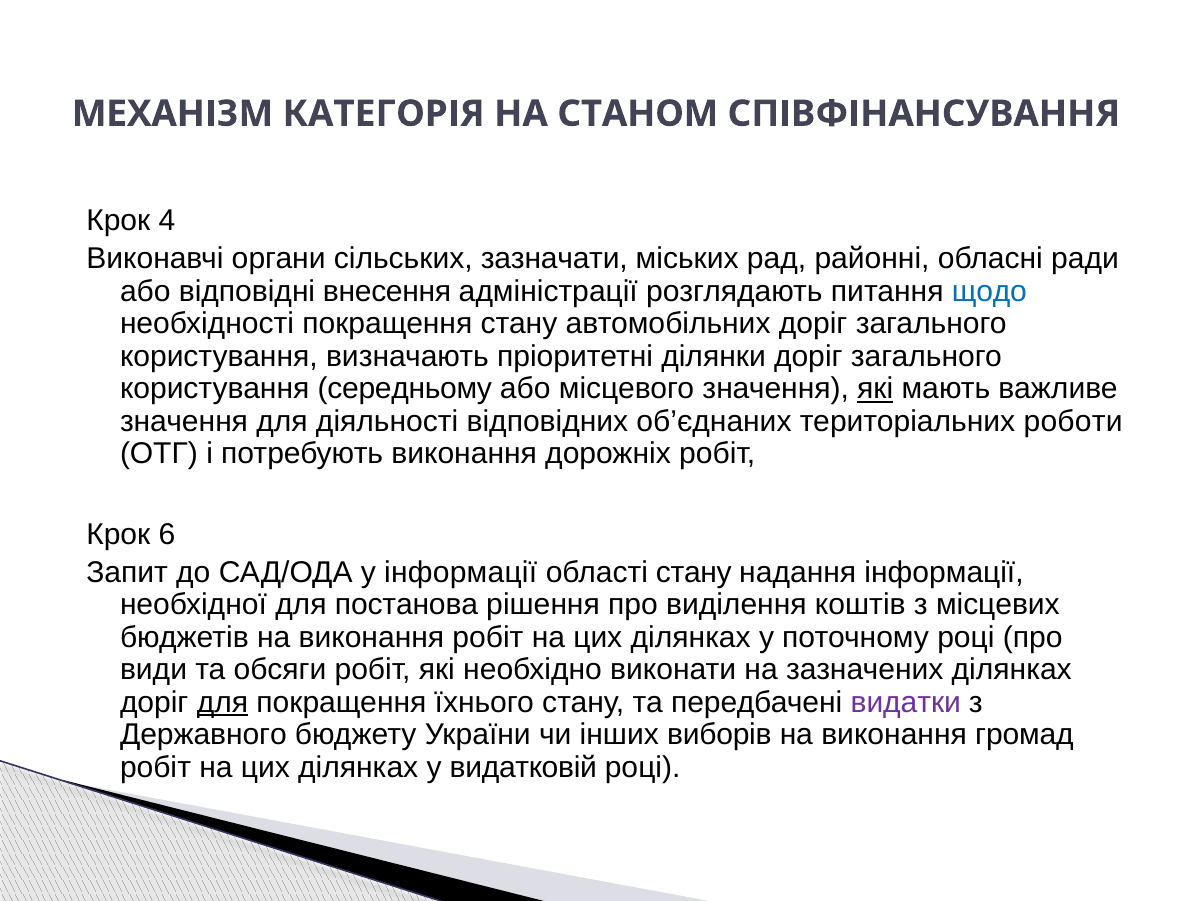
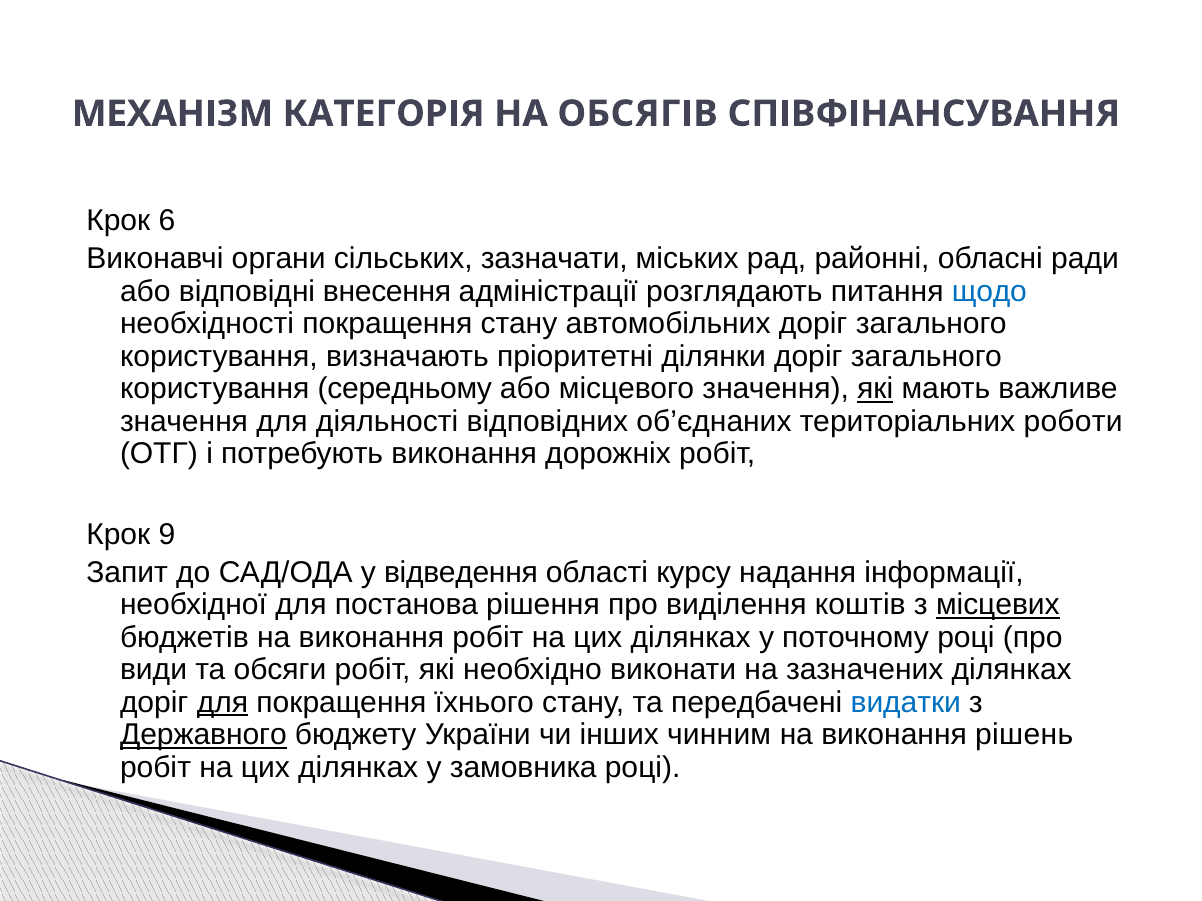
СТАНОМ: СТАНОМ -> ОБСЯГІВ
4: 4 -> 6
6: 6 -> 9
у інформації: інформації -> відведення
області стану: стану -> курсу
місцевих underline: none -> present
видатки colour: purple -> blue
Державного underline: none -> present
виборів: виборів -> чинним
громад: громад -> рішень
видатковій: видатковій -> замовника
